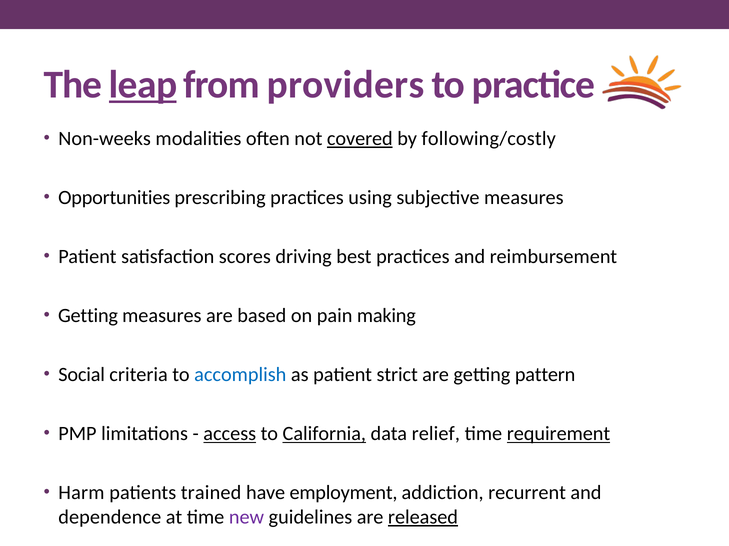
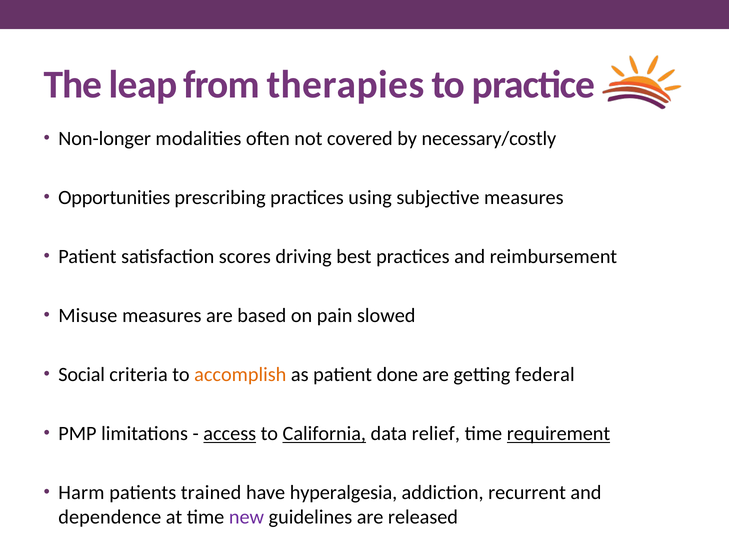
leap underline: present -> none
providers: providers -> therapies
Non-weeks: Non-weeks -> Non-longer
covered underline: present -> none
following/costly: following/costly -> necessary/costly
Getting at (88, 316): Getting -> Misuse
making: making -> slowed
accomplish colour: blue -> orange
strict: strict -> done
pattern: pattern -> federal
employment: employment -> hyperalgesia
released underline: present -> none
